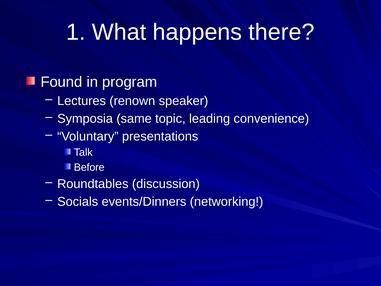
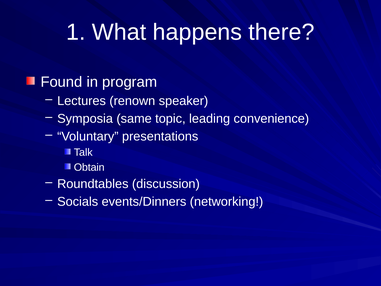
Before: Before -> Obtain
